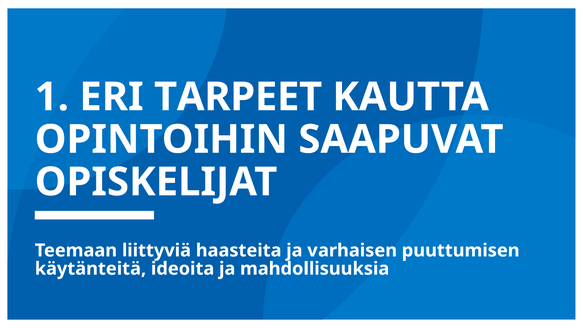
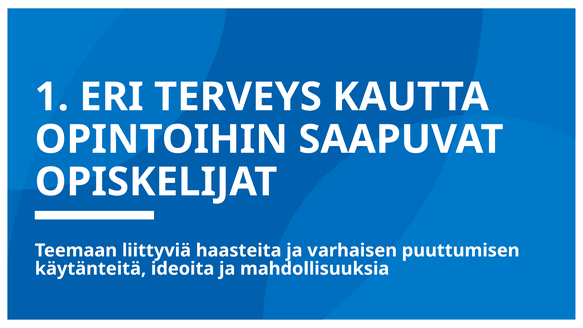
TARPEET: TARPEET -> TERVEYS
